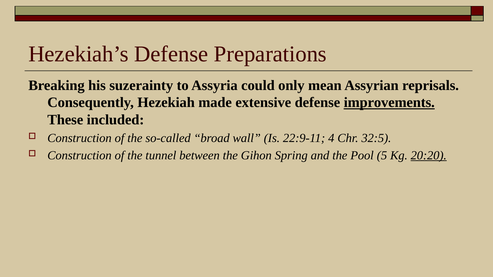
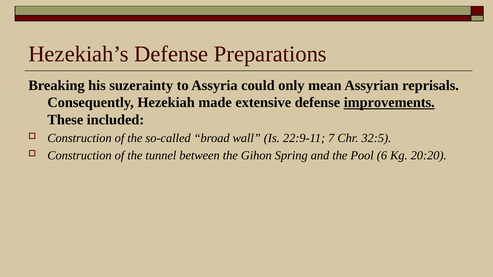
4: 4 -> 7
5: 5 -> 6
20:20 underline: present -> none
